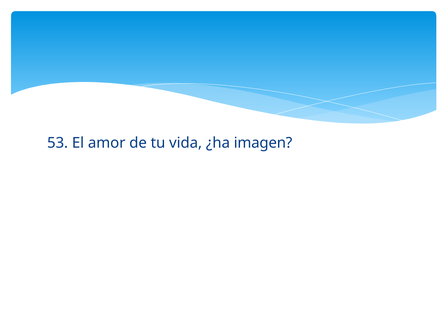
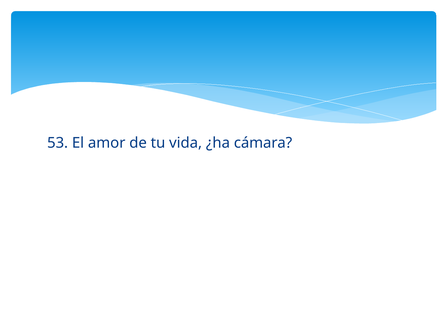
imagen: imagen -> cámara
